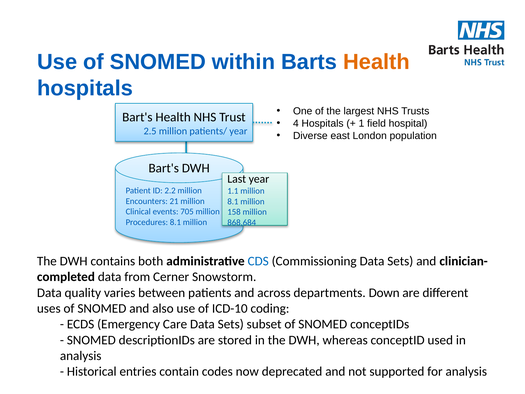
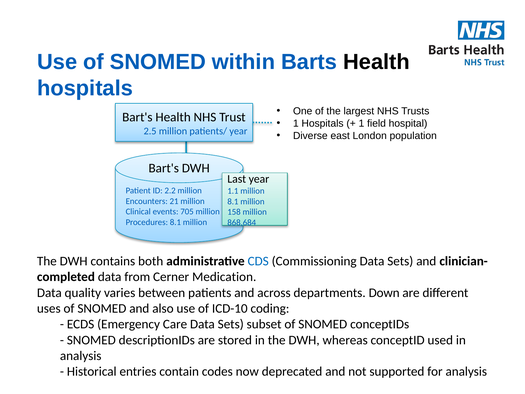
Health at (376, 62) colour: orange -> black
4 at (296, 123): 4 -> 1
Snowstorm: Snowstorm -> Medication
